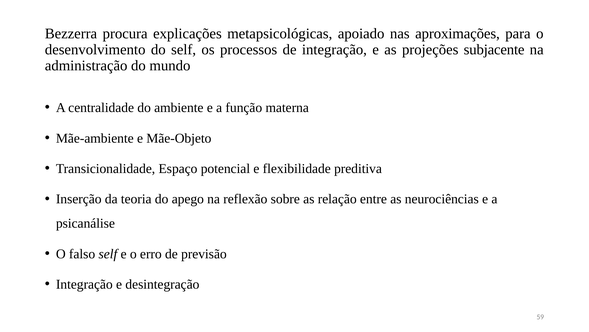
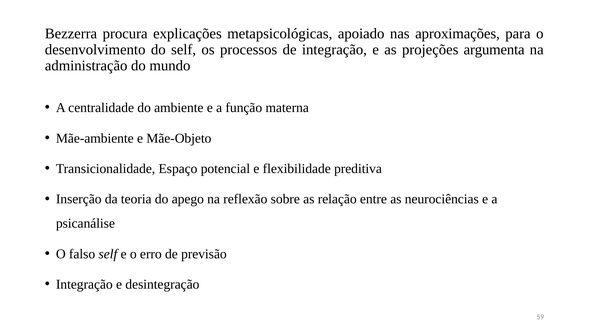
subjacente: subjacente -> argumenta
